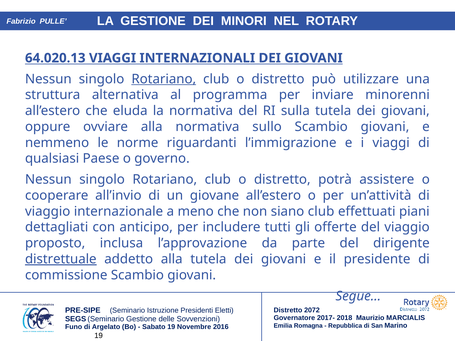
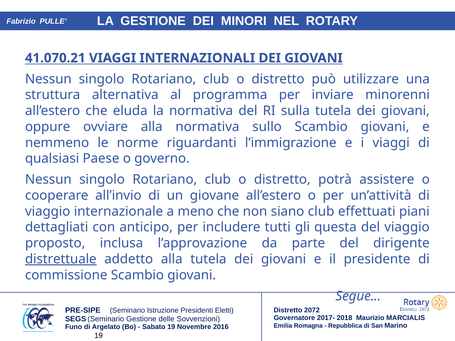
64.020.13: 64.020.13 -> 41.070.21
Rotariano at (164, 79) underline: present -> none
offerte: offerte -> questa
